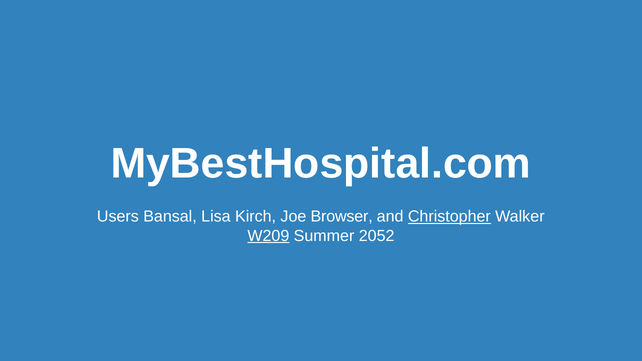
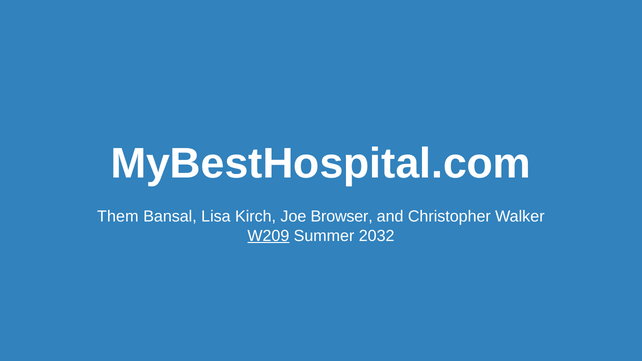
Users: Users -> Them
Christopher underline: present -> none
2052: 2052 -> 2032
